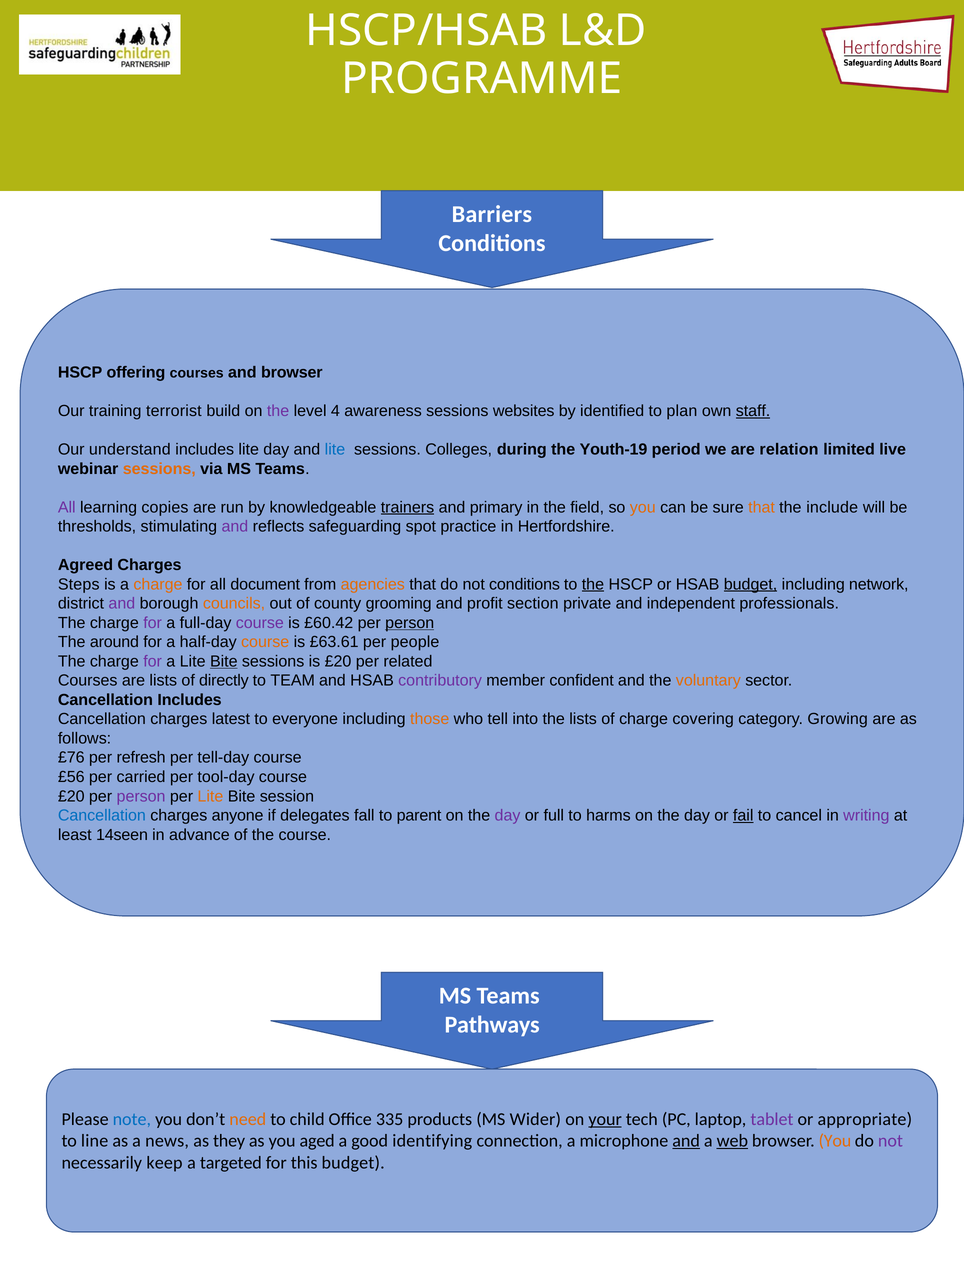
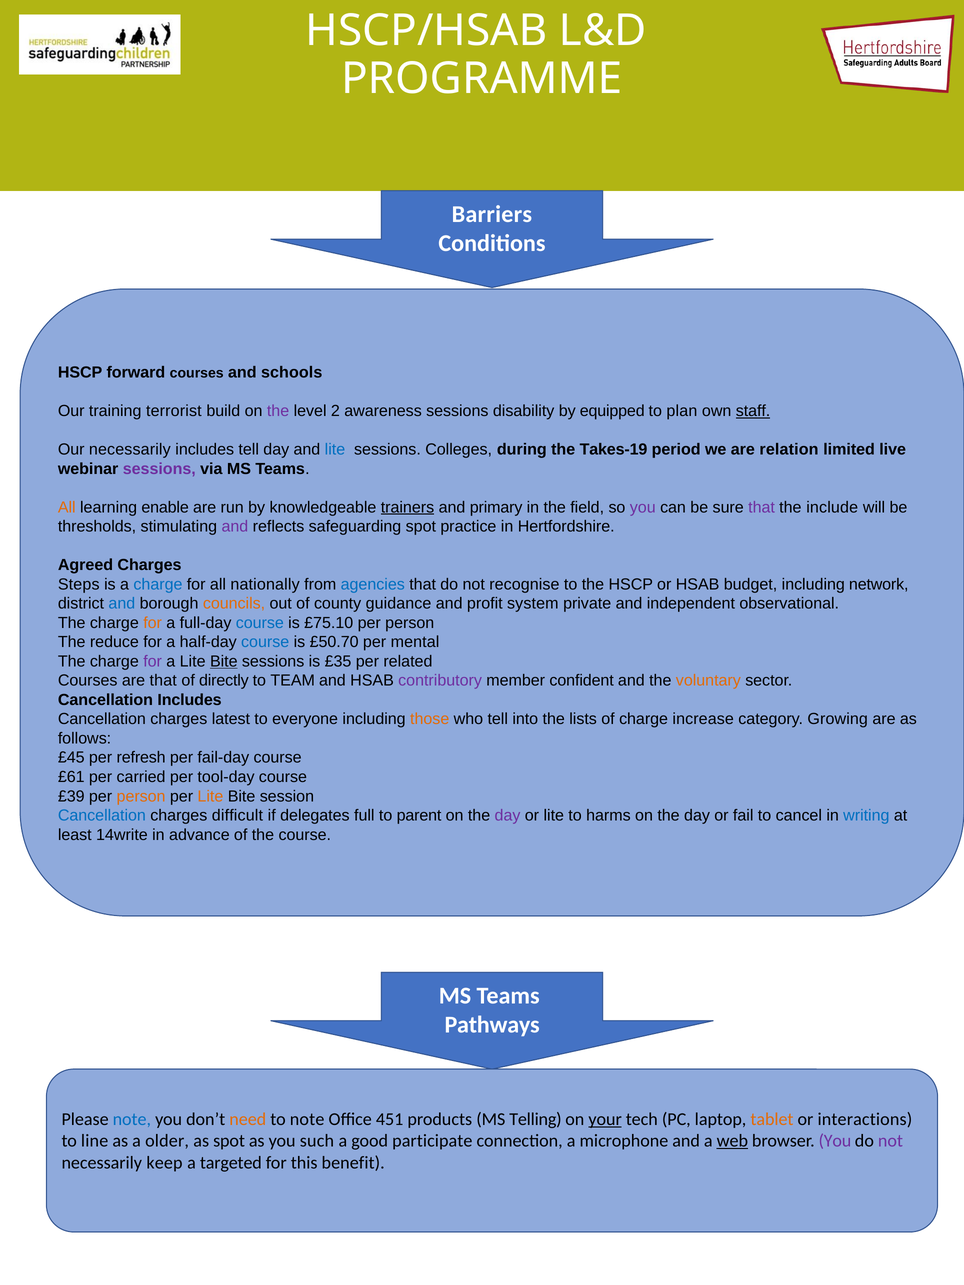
offering: offering -> forward
and browser: browser -> schools
4: 4 -> 2
websites: websites -> disability
identified: identified -> equipped
Our understand: understand -> necessarily
includes lite: lite -> tell
Youth-19: Youth-19 -> Takes-19
sessions at (159, 469) colour: orange -> purple
All at (67, 507) colour: purple -> orange
copies: copies -> enable
you at (643, 507) colour: orange -> purple
that at (762, 507) colour: orange -> purple
charge at (158, 584) colour: orange -> blue
document: document -> nationally
agencies colour: orange -> blue
not conditions: conditions -> recognise
the at (593, 584) underline: present -> none
budget at (751, 584) underline: present -> none
and at (122, 604) colour: purple -> blue
grooming: grooming -> guidance
section: section -> system
professionals: professionals -> observational
for at (153, 623) colour: purple -> orange
course at (260, 623) colour: purple -> blue
£60.42: £60.42 -> £75.10
person at (410, 623) underline: present -> none
around: around -> reduce
course at (265, 642) colour: orange -> blue
£63.61: £63.61 -> £50.70
people: people -> mental
is £20: £20 -> £35
are lists: lists -> that
covering: covering -> increase
£76: £76 -> £45
tell-day: tell-day -> fail-day
£56: £56 -> £61
£20 at (71, 796): £20 -> £39
person at (141, 796) colour: purple -> orange
anyone: anyone -> difficult
fall: fall -> full
or full: full -> lite
fail underline: present -> none
writing colour: purple -> blue
14seen: 14seen -> 14write
to child: child -> note
335: 335 -> 451
Wider: Wider -> Telling
tablet colour: purple -> orange
appropriate: appropriate -> interactions
news: news -> older
as they: they -> spot
aged: aged -> such
identifying: identifying -> participate
and at (686, 1141) underline: present -> none
You at (835, 1141) colour: orange -> purple
this budget: budget -> benefit
